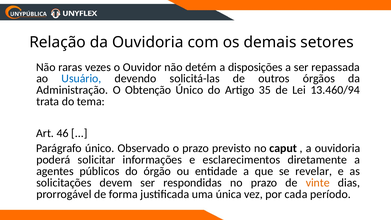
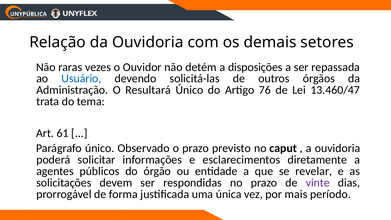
Obtenção: Obtenção -> Resultará
35: 35 -> 76
13.460/94: 13.460/94 -> 13.460/47
46: 46 -> 61
vinte colour: orange -> purple
cada: cada -> mais
